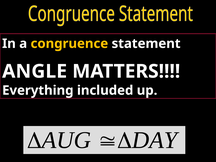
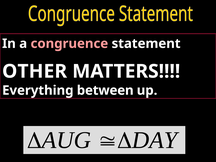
congruence colour: yellow -> pink
ANGLE: ANGLE -> OTHER
included: included -> between
